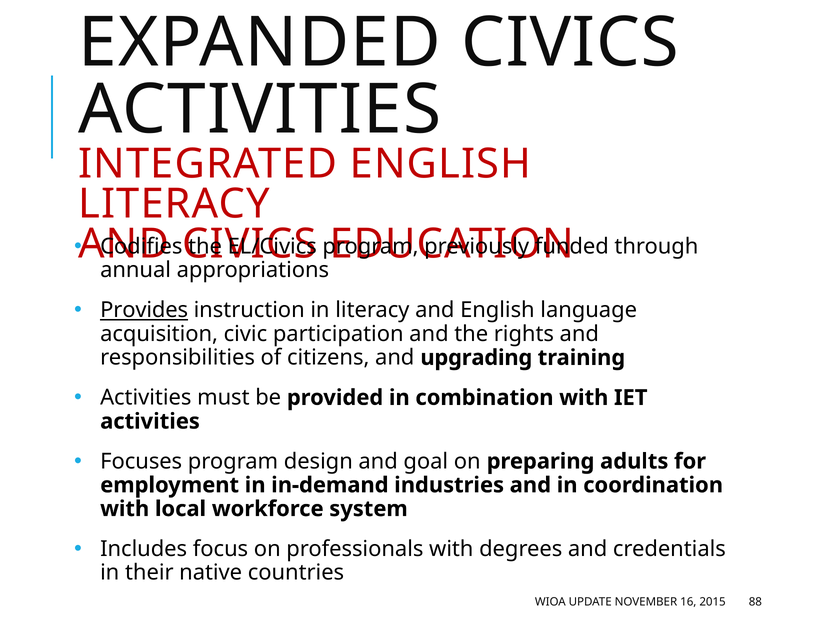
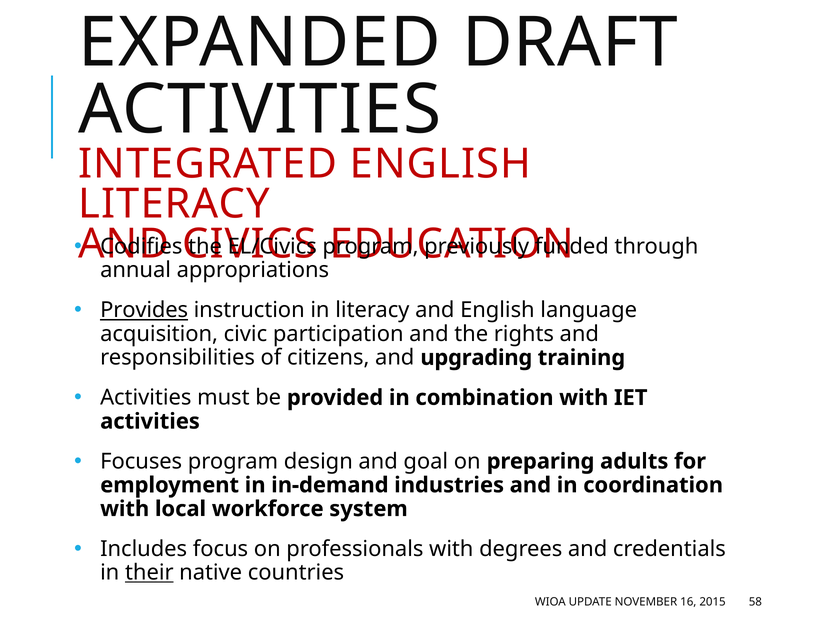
EXPANDED CIVICS: CIVICS -> DRAFT
their underline: none -> present
88: 88 -> 58
